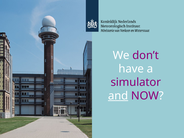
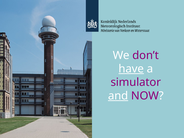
have underline: none -> present
